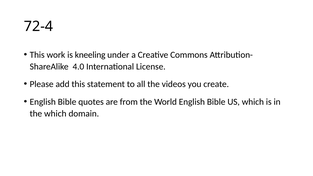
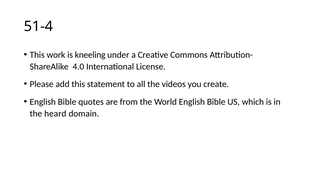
72-4: 72-4 -> 51-4
the which: which -> heard
